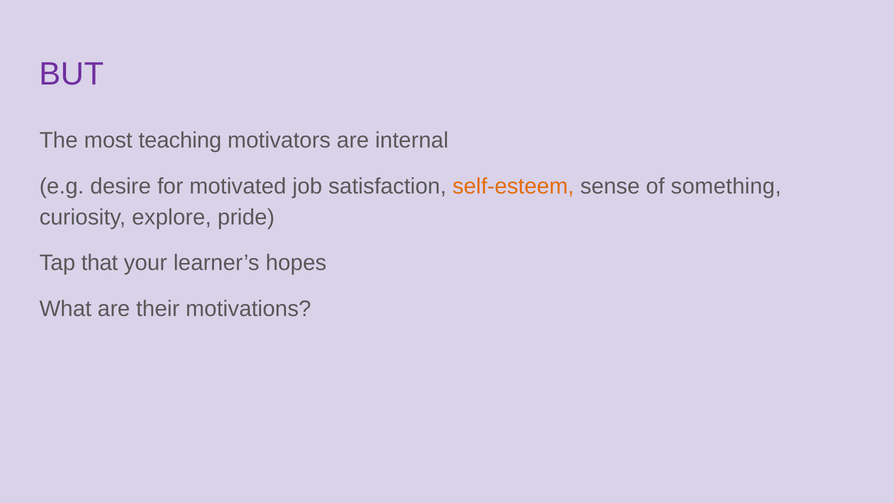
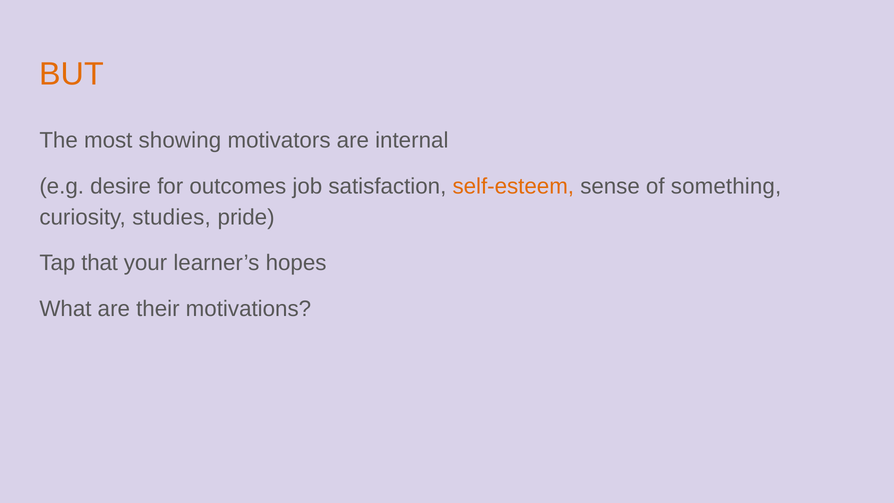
BUT colour: purple -> orange
teaching: teaching -> showing
motivated: motivated -> outcomes
explore: explore -> studies
